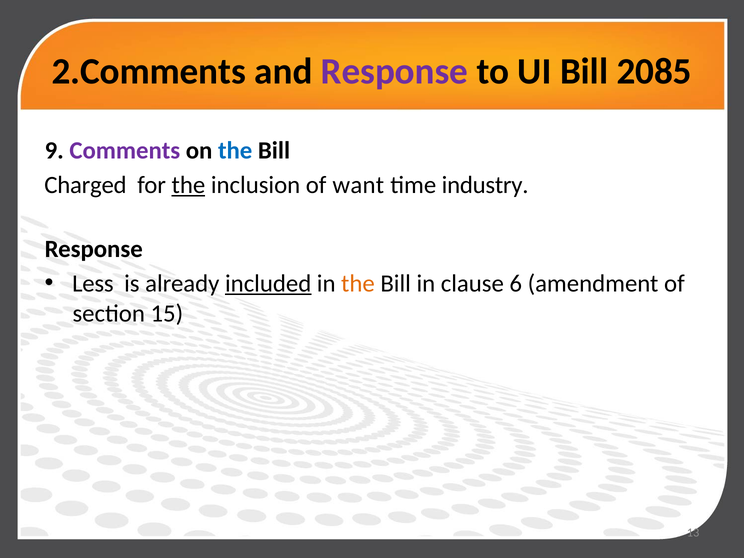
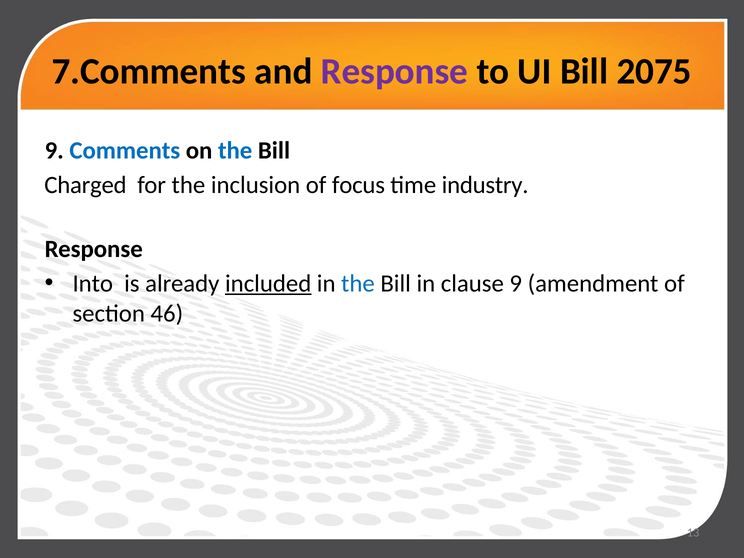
2.Comments: 2.Comments -> 7.Comments
2085: 2085 -> 2075
Comments colour: purple -> blue
the at (188, 185) underline: present -> none
want: want -> focus
Less: Less -> Into
the at (358, 284) colour: orange -> blue
clause 6: 6 -> 9
15: 15 -> 46
